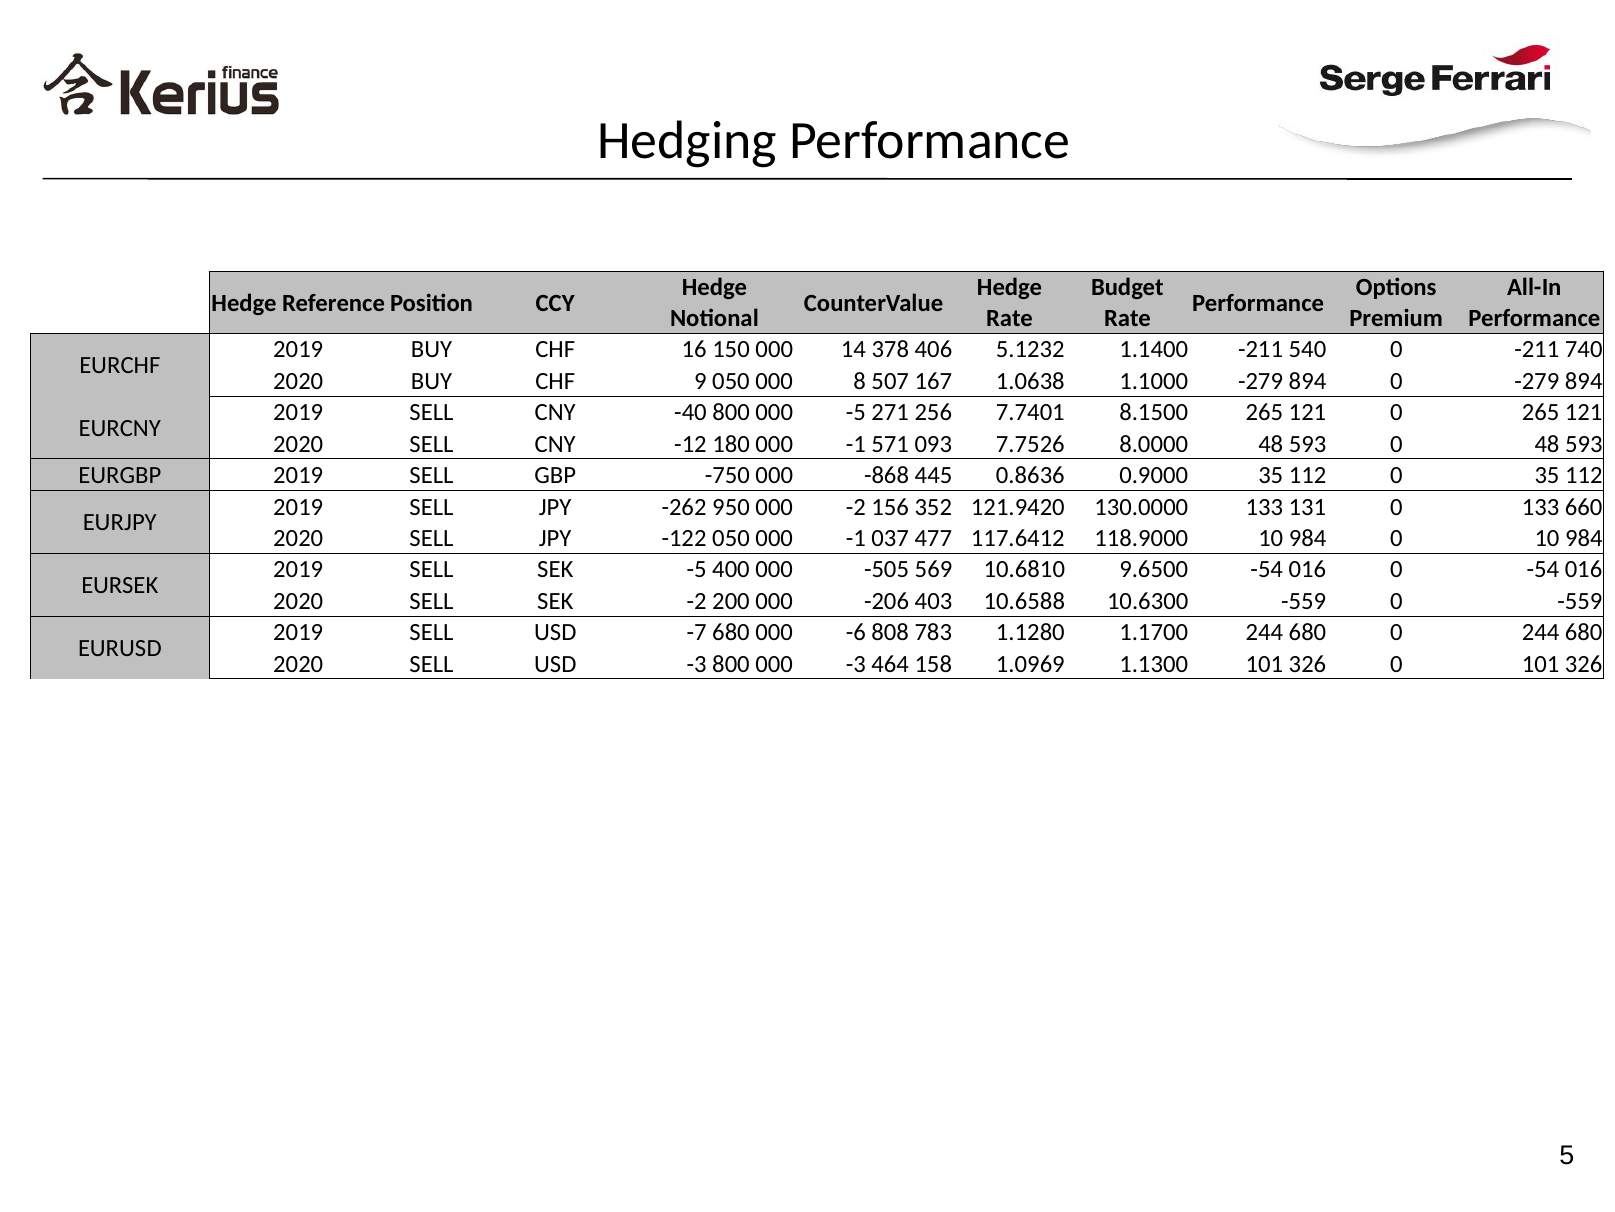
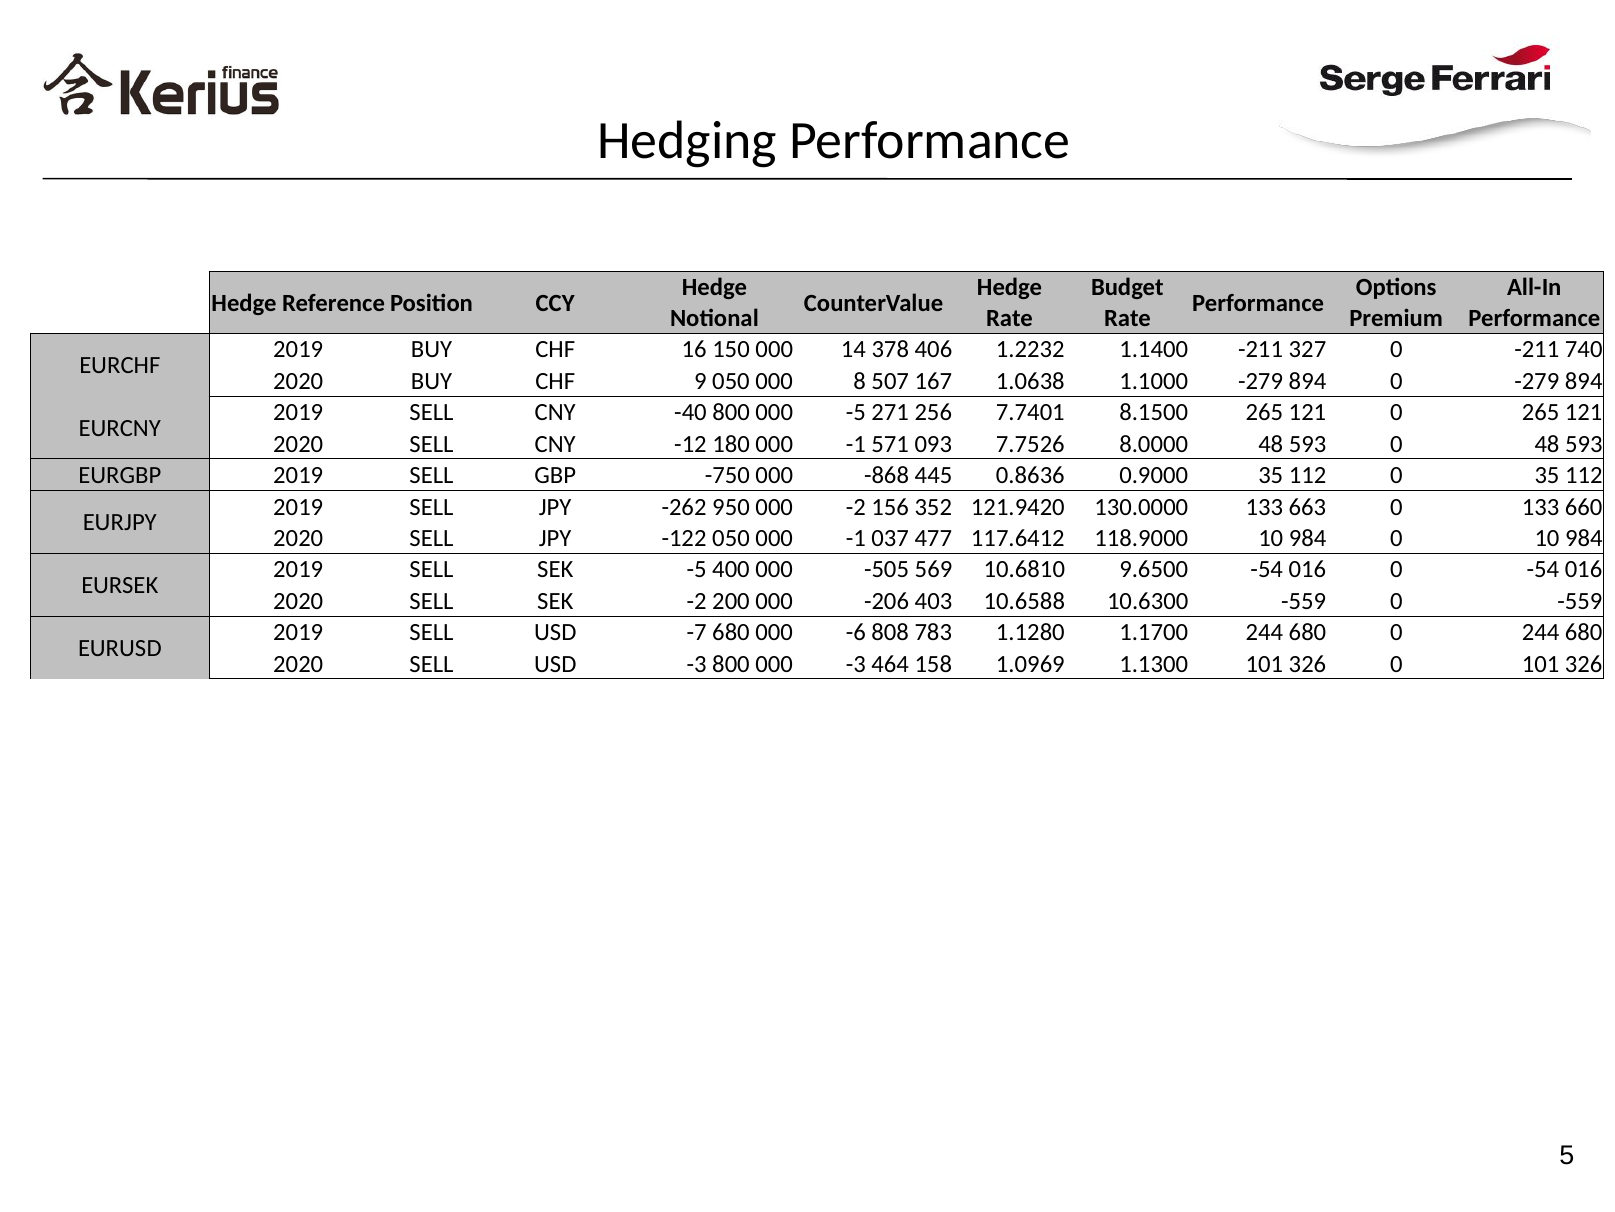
5.1232: 5.1232 -> 1.2232
540: 540 -> 327
131: 131 -> 663
